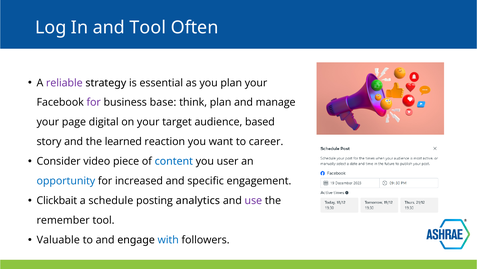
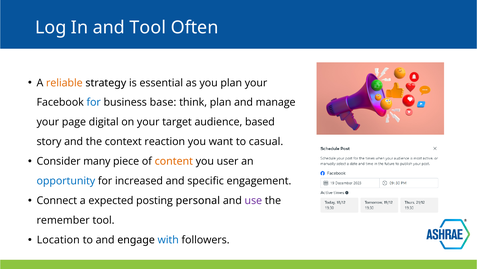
reliable colour: purple -> orange
for at (94, 102) colour: purple -> blue
learned: learned -> context
career: career -> casual
video: video -> many
content colour: blue -> orange
Clickbait: Clickbait -> Connect
schedule: schedule -> expected
analytics: analytics -> personal
Valuable: Valuable -> Location
